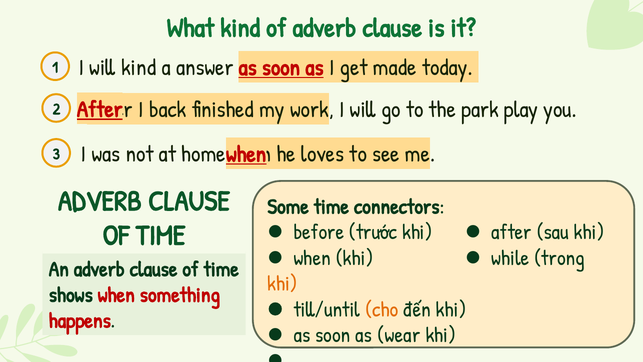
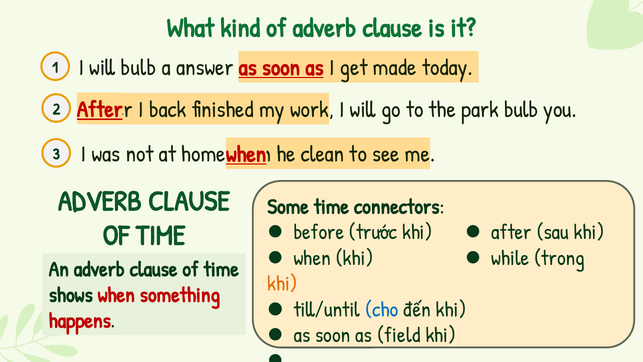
will kind: kind -> bulb
park play: play -> bulb
loves: loves -> clean
cho colour: orange -> blue
wear: wear -> field
